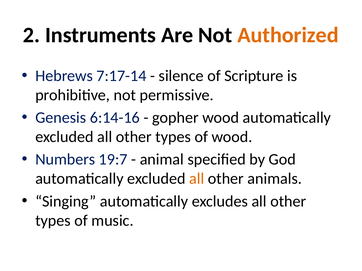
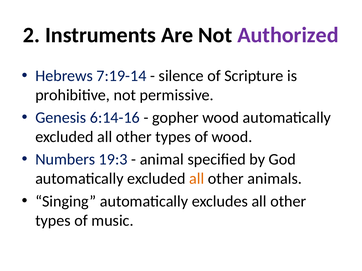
Authorized colour: orange -> purple
7:17-14: 7:17-14 -> 7:19-14
19:7: 19:7 -> 19:3
